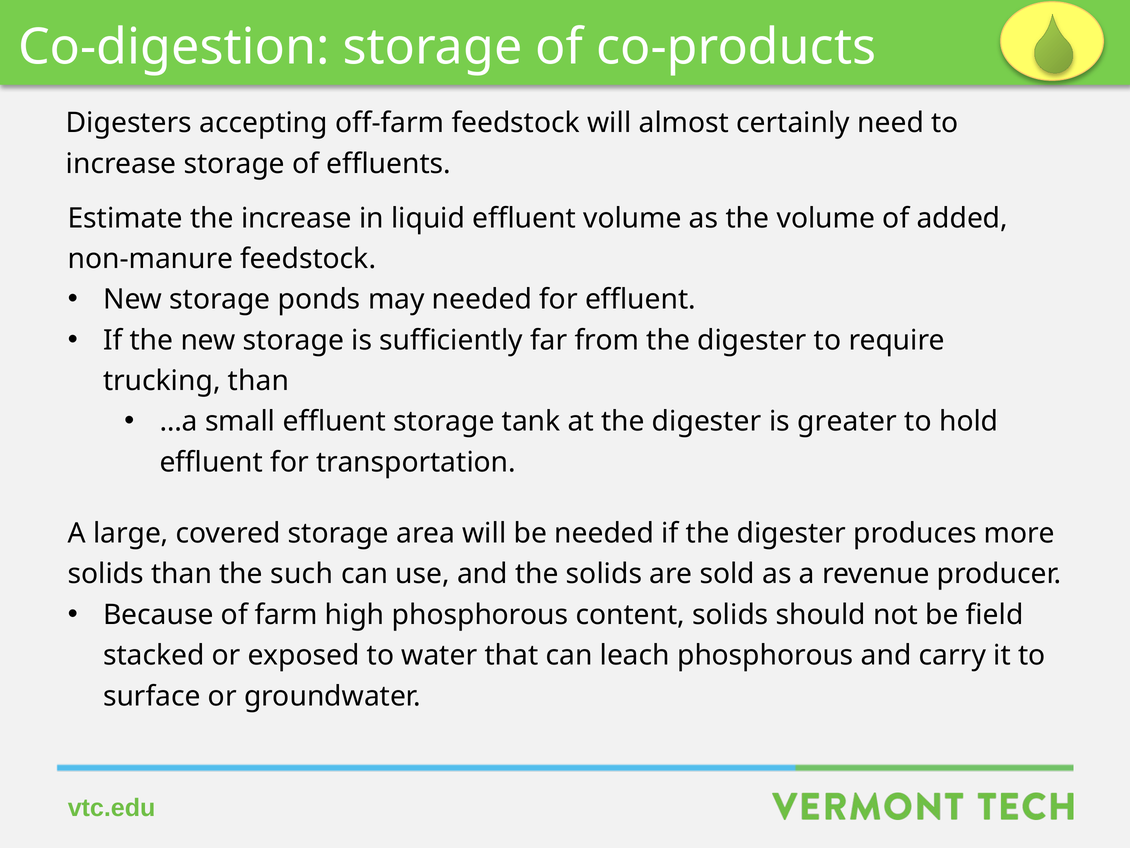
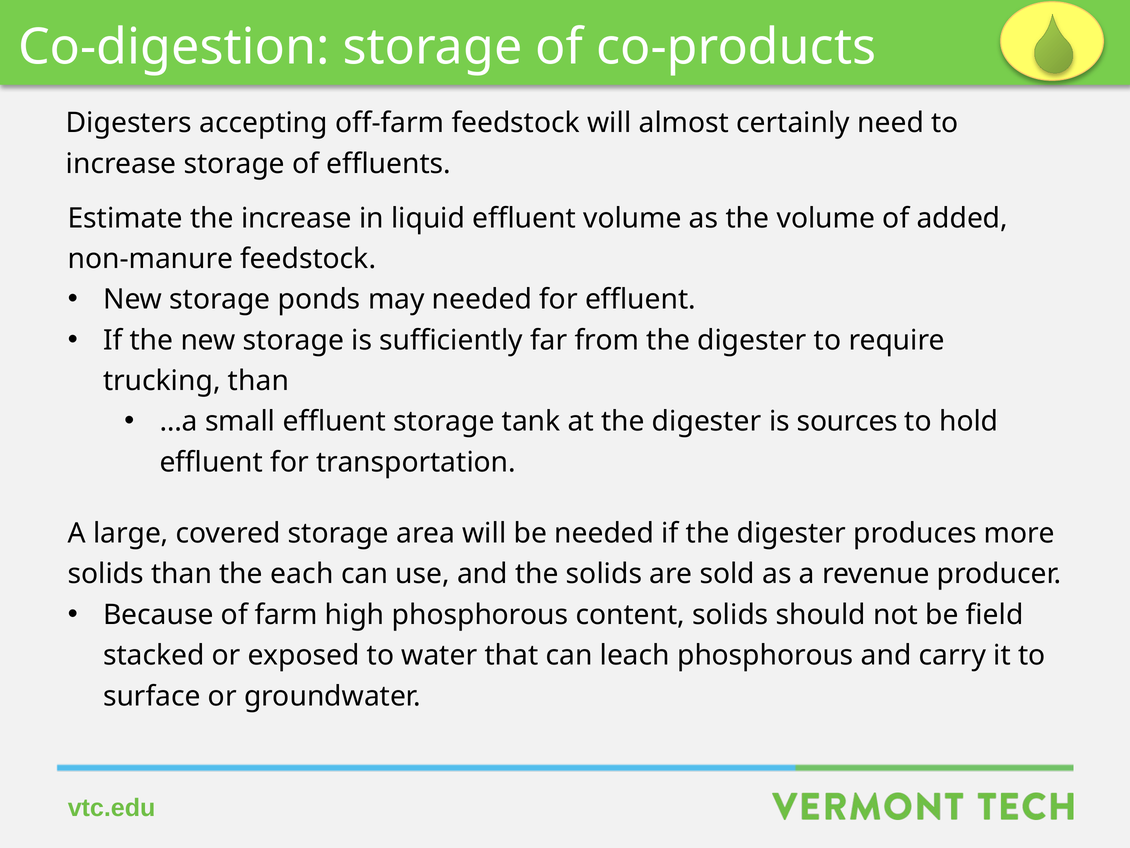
greater: greater -> sources
such: such -> each
